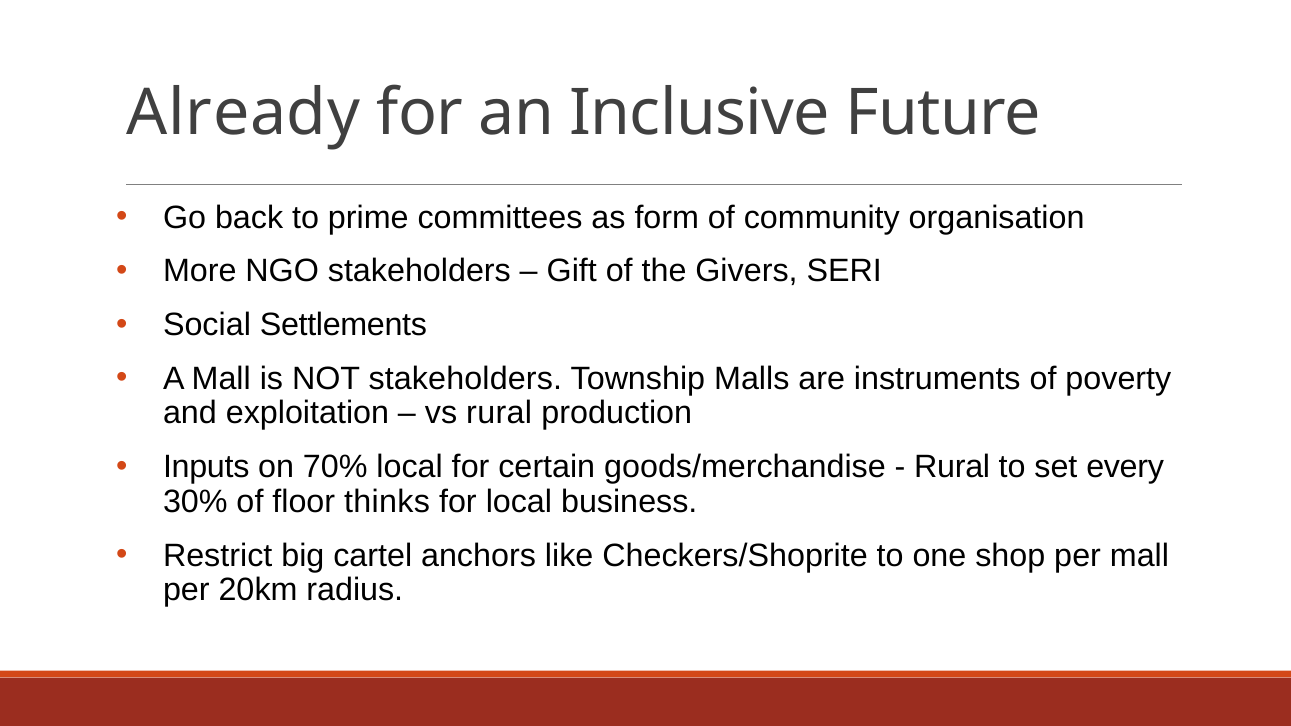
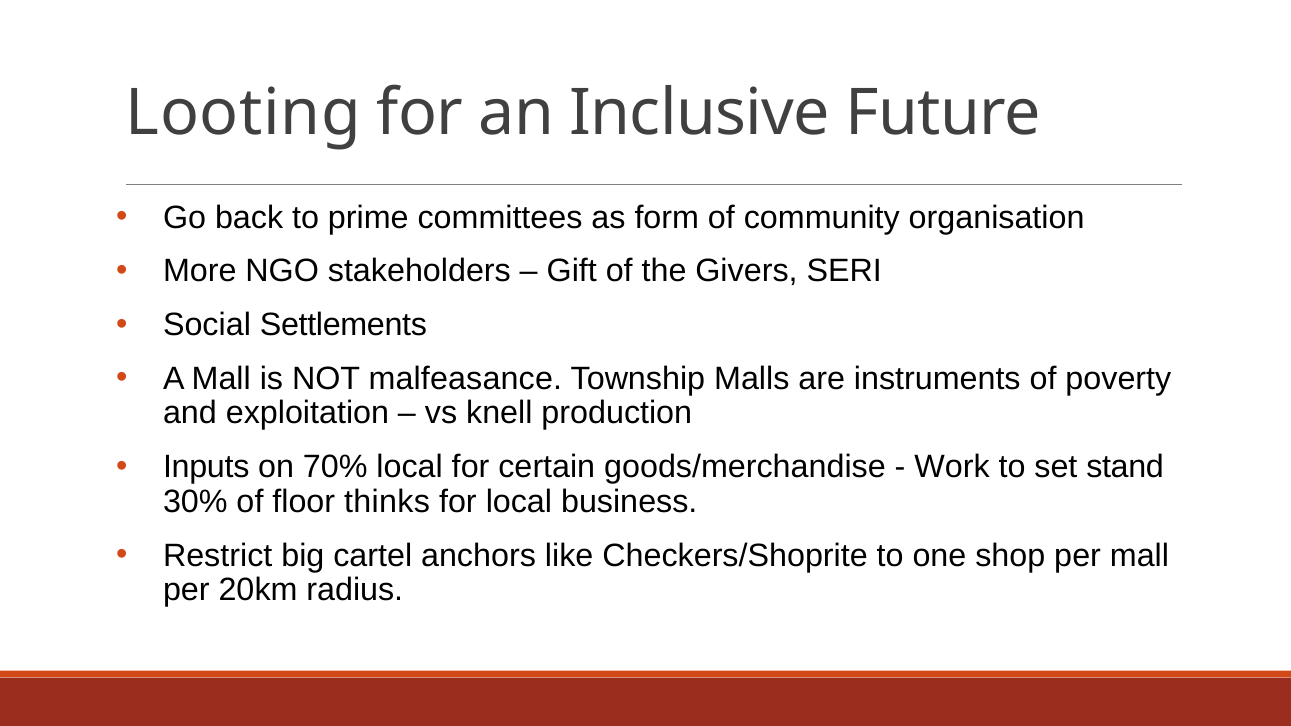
Already: Already -> Looting
NOT stakeholders: stakeholders -> malfeasance
vs rural: rural -> knell
Rural at (952, 467): Rural -> Work
every: every -> stand
